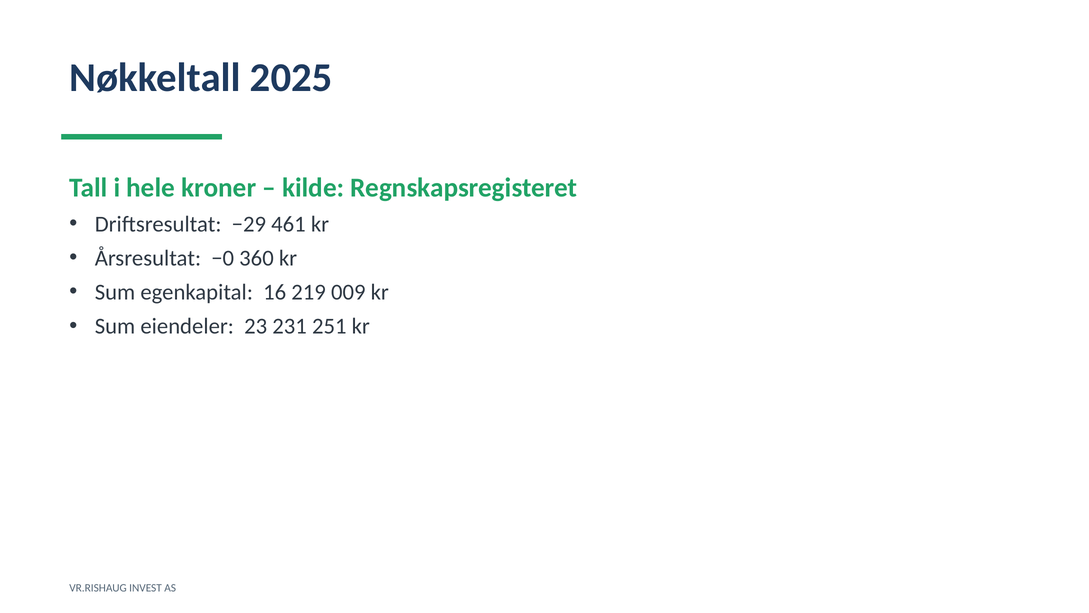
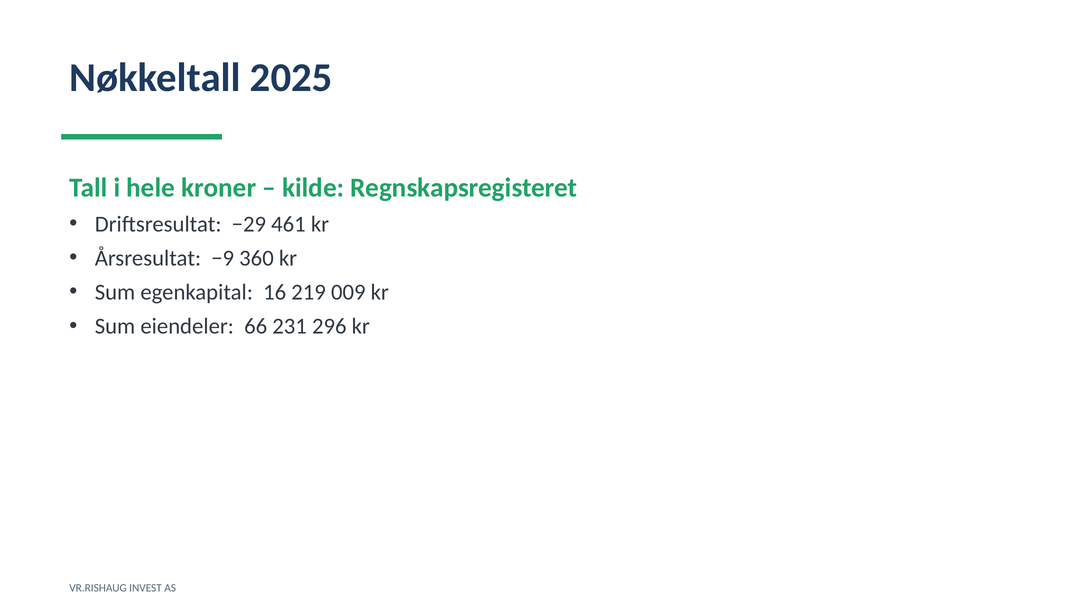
−0: −0 -> −9
23: 23 -> 66
251: 251 -> 296
